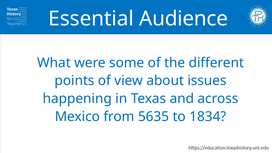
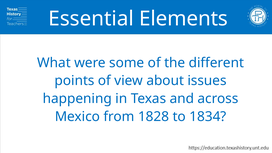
Audience: Audience -> Elements
5635: 5635 -> 1828
